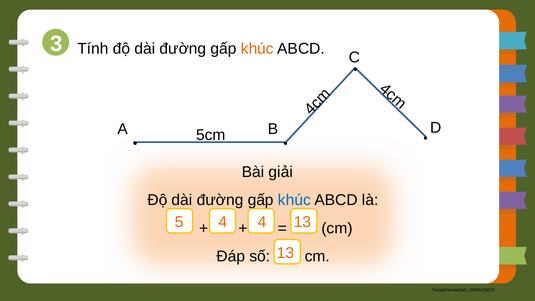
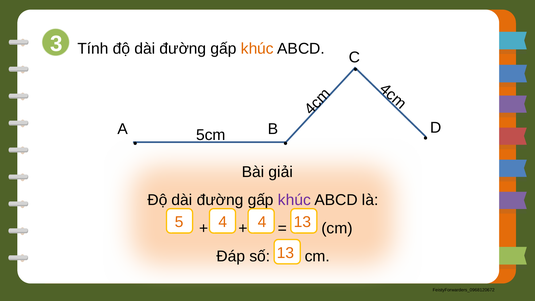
khúc at (294, 200) colour: blue -> purple
